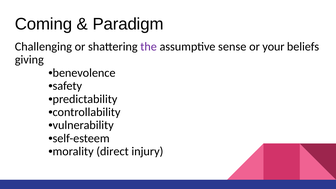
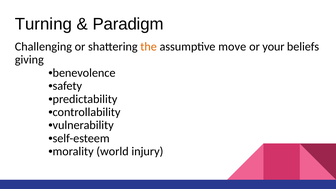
Coming: Coming -> Turning
the colour: purple -> orange
sense: sense -> move
direct: direct -> world
